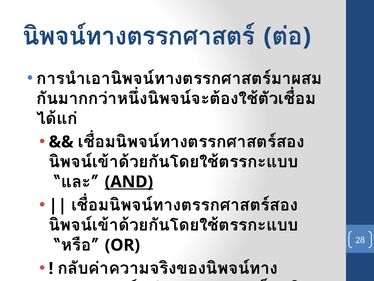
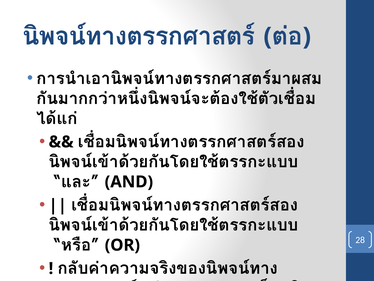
AND underline: present -> none
